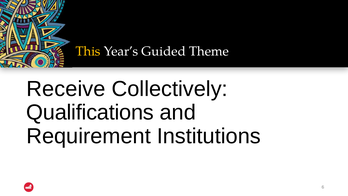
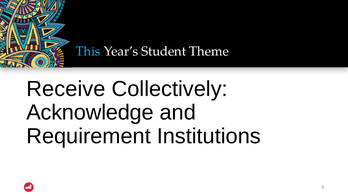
This colour: yellow -> light blue
Guided: Guided -> Student
Qualifications: Qualifications -> Acknowledge
